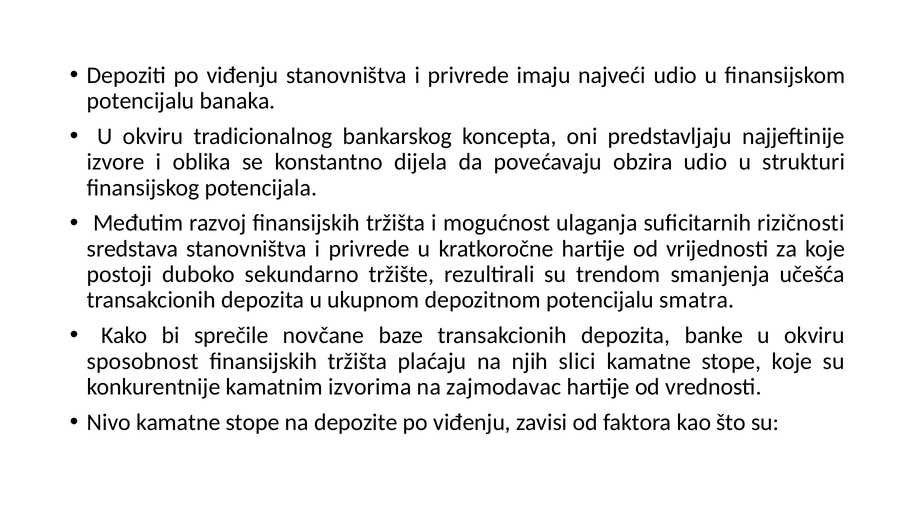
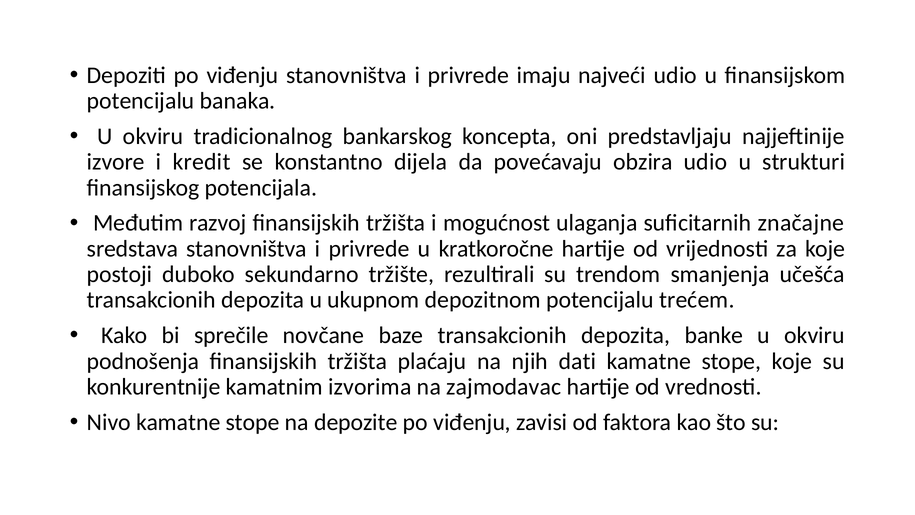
oblika: oblika -> kredit
rizičnosti: rizičnosti -> značajne
smatra: smatra -> trećem
sposobnost: sposobnost -> podnošenja
slici: slici -> dati
